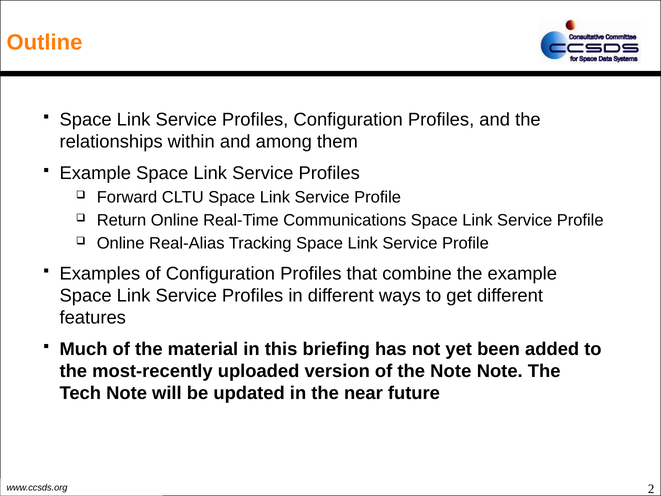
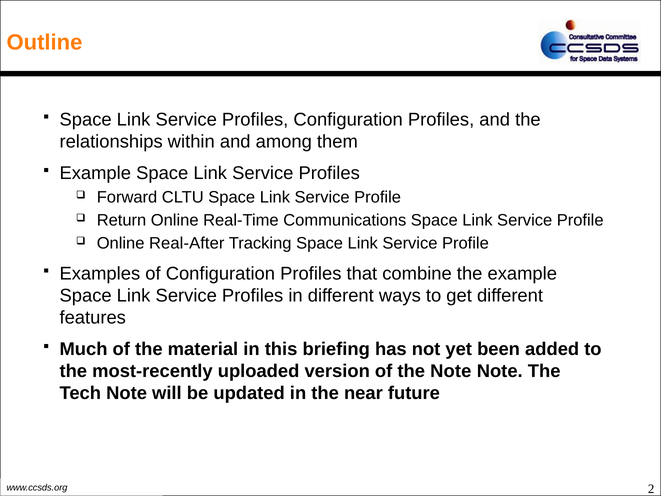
Real-Alias: Real-Alias -> Real-After
